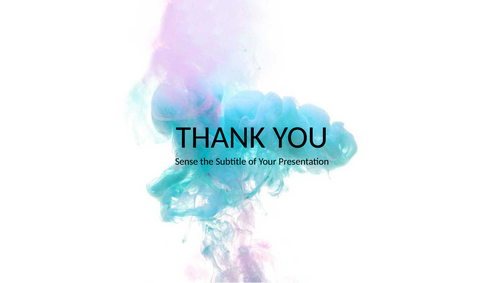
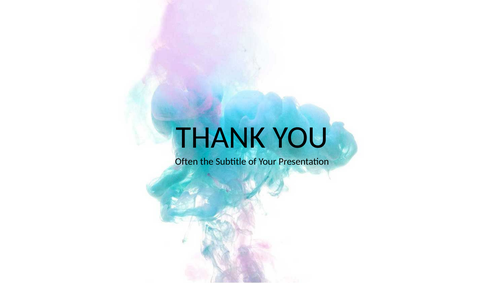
Sense: Sense -> Often
